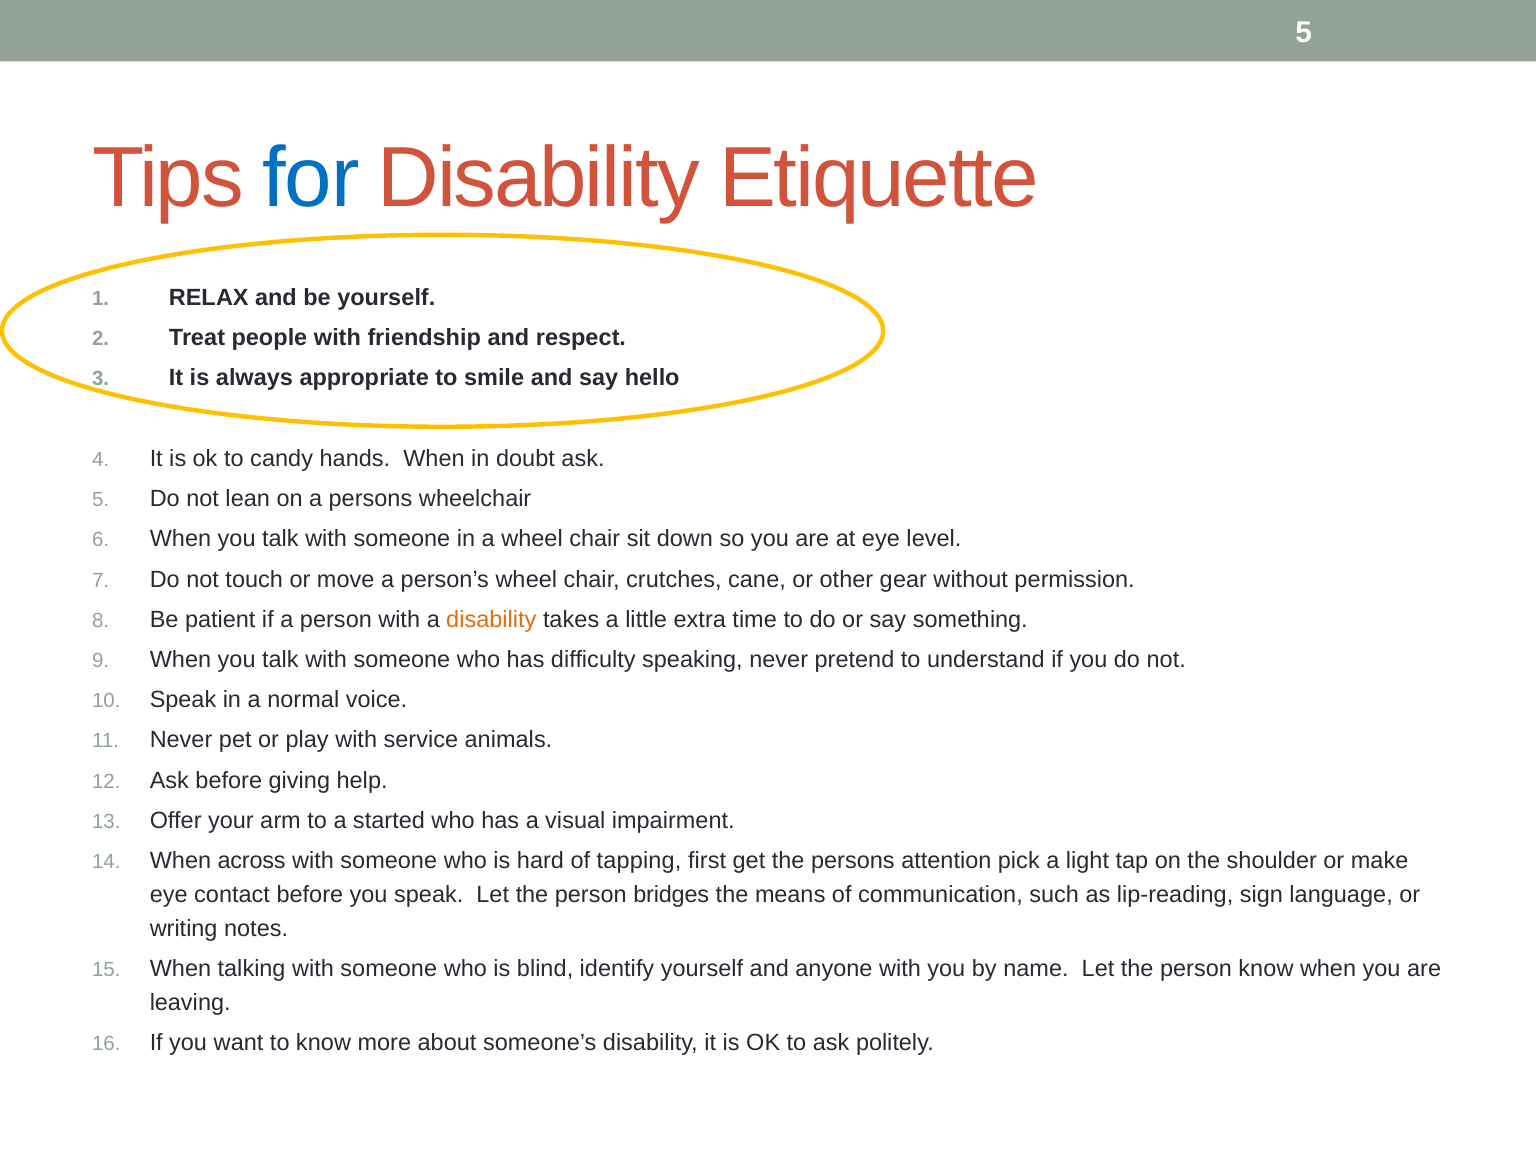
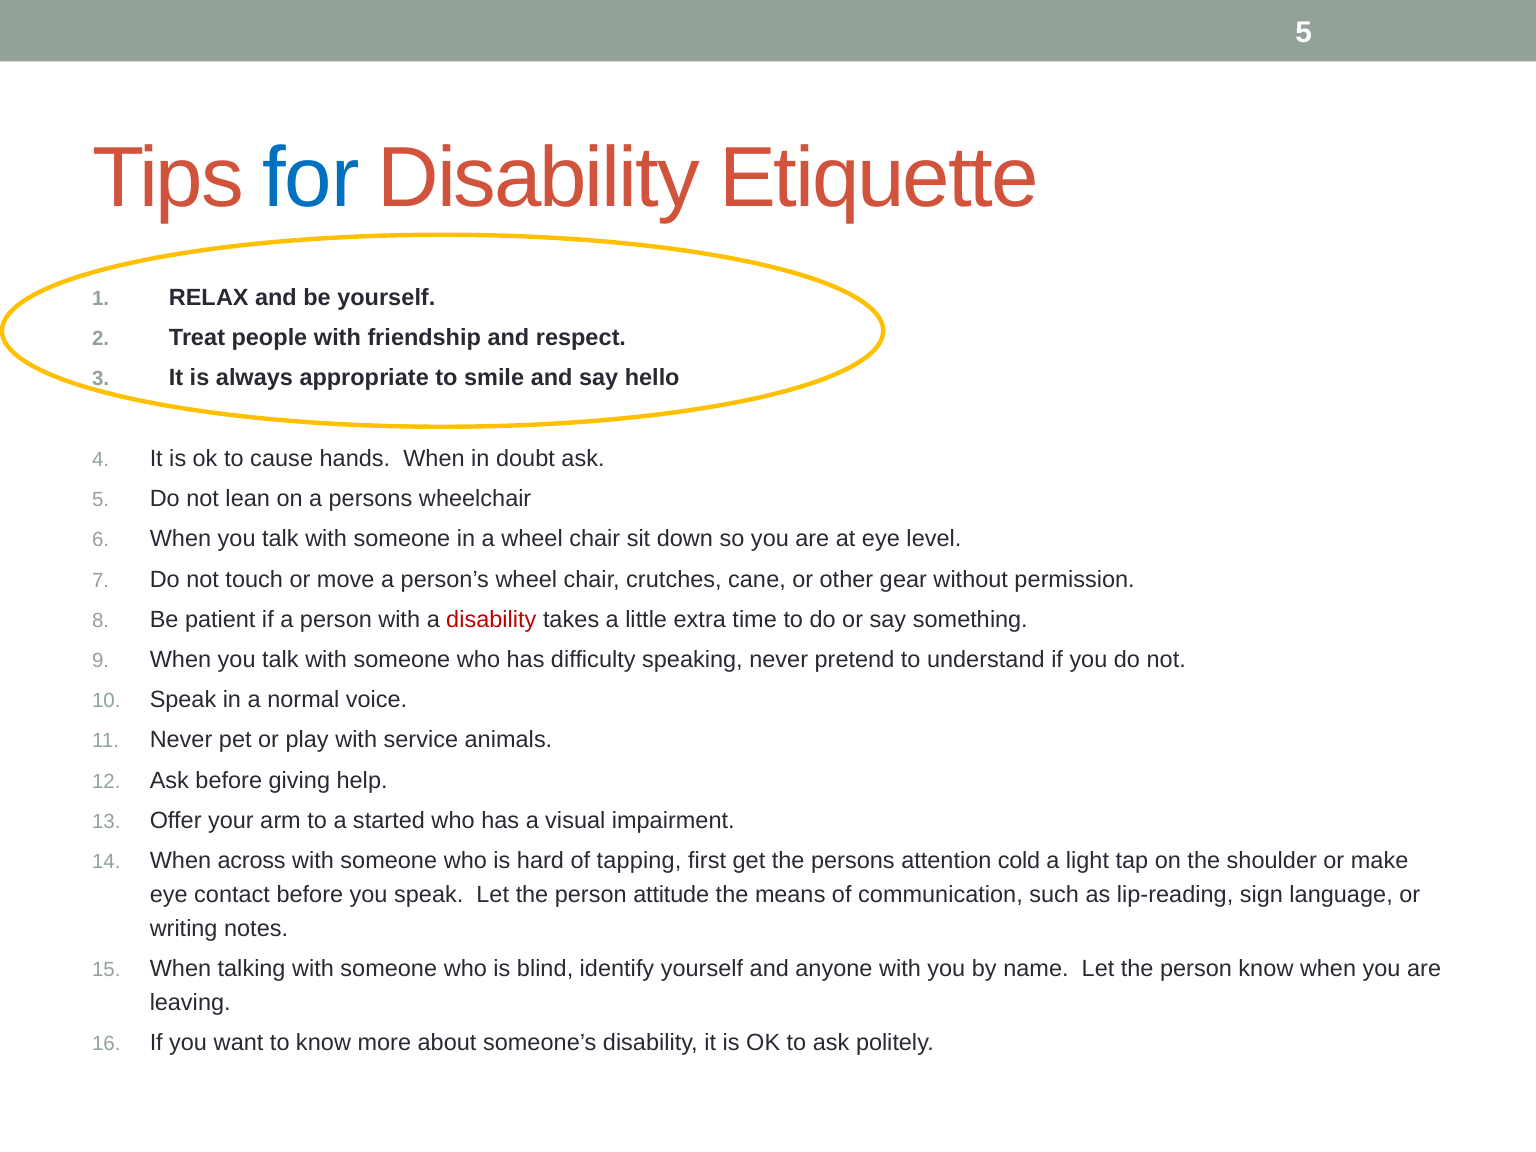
candy: candy -> cause
disability at (491, 620) colour: orange -> red
pick: pick -> cold
bridges: bridges -> attitude
